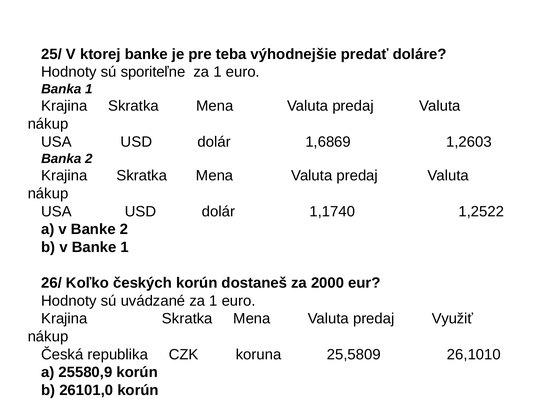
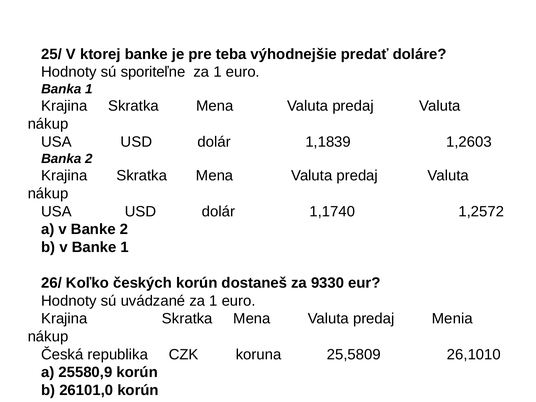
1,6869: 1,6869 -> 1,1839
1,2522: 1,2522 -> 1,2572
2000: 2000 -> 9330
Využiť: Využiť -> Menia
